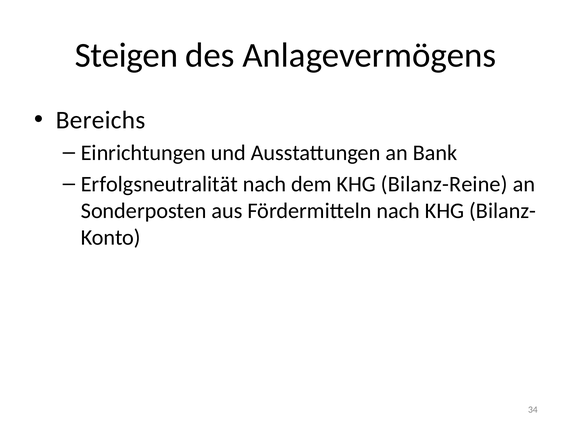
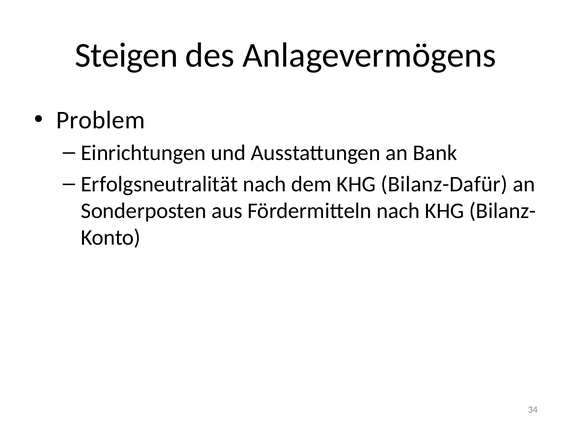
Bereichs: Bereichs -> Problem
Bilanz-Reine: Bilanz-Reine -> Bilanz-Dafür
